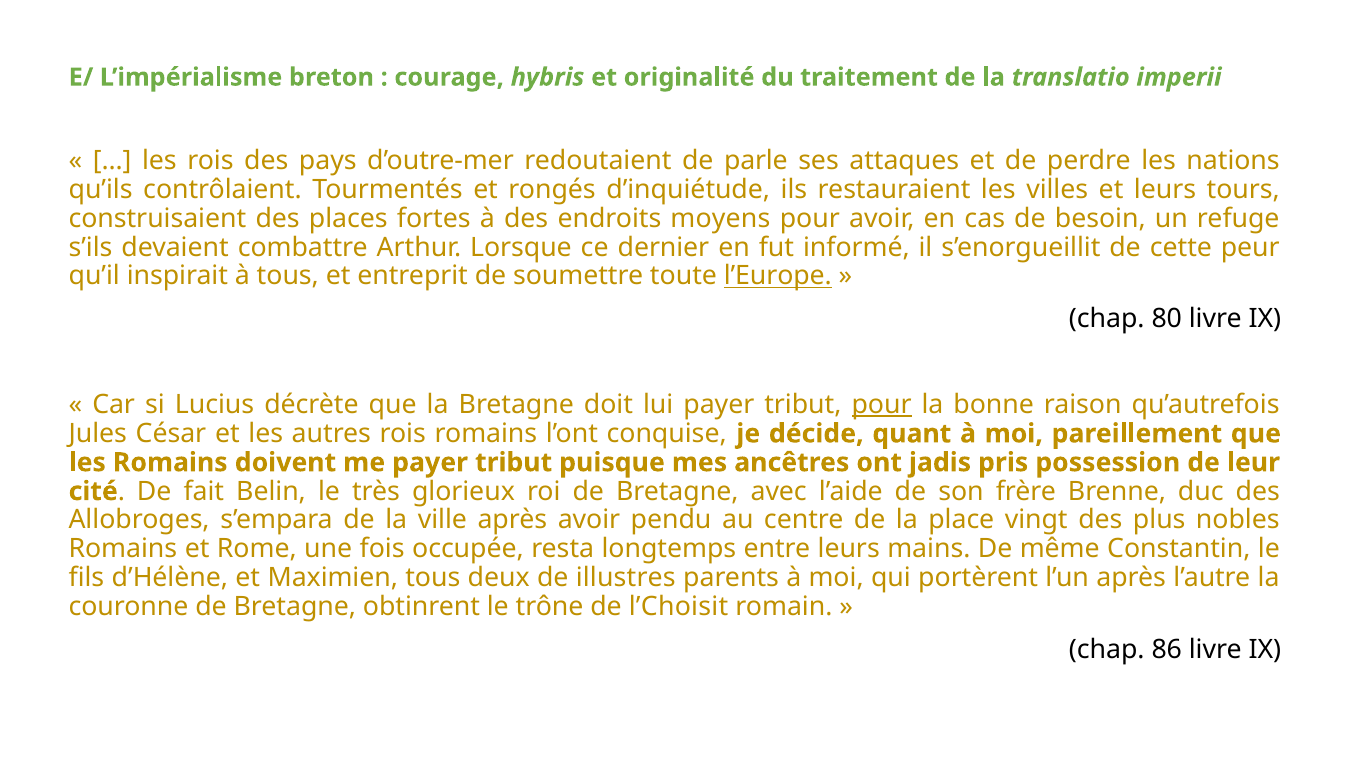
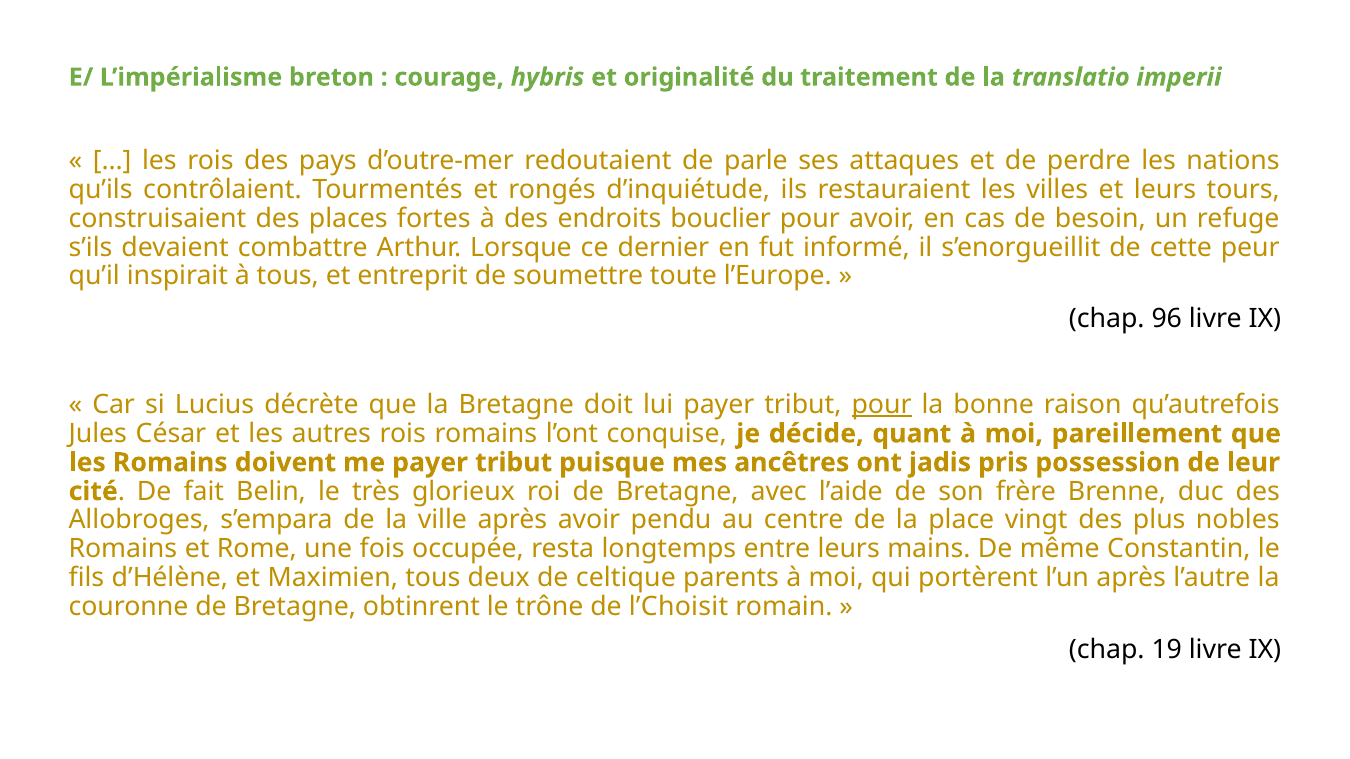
moyens: moyens -> bouclier
l’Europe underline: present -> none
80: 80 -> 96
illustres: illustres -> celtique
86: 86 -> 19
